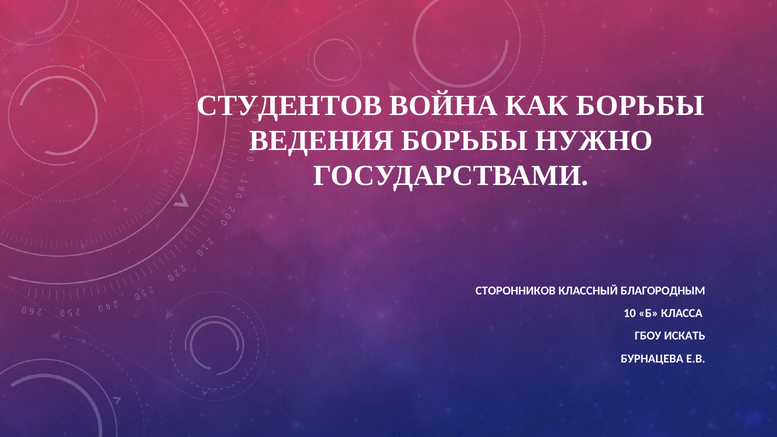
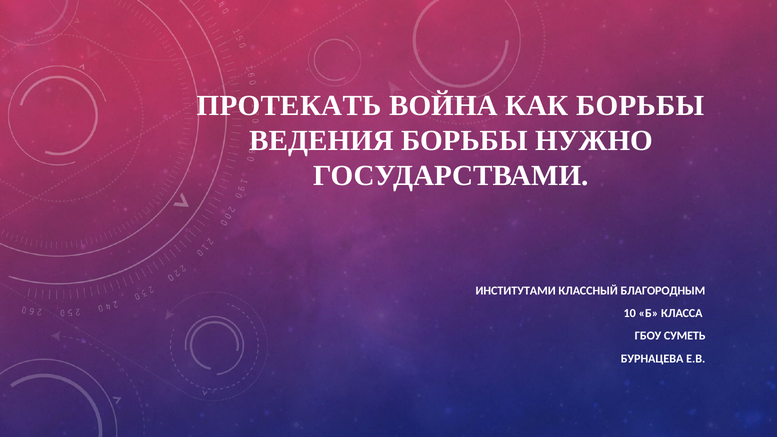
СТУДЕНТОВ: СТУДЕНТОВ -> ПРОТЕКАТЬ
СТОРОННИКОВ: СТОРОННИКОВ -> ИНСТИТУТАМИ
ИСКАТЬ: ИСКАТЬ -> СУМЕТЬ
